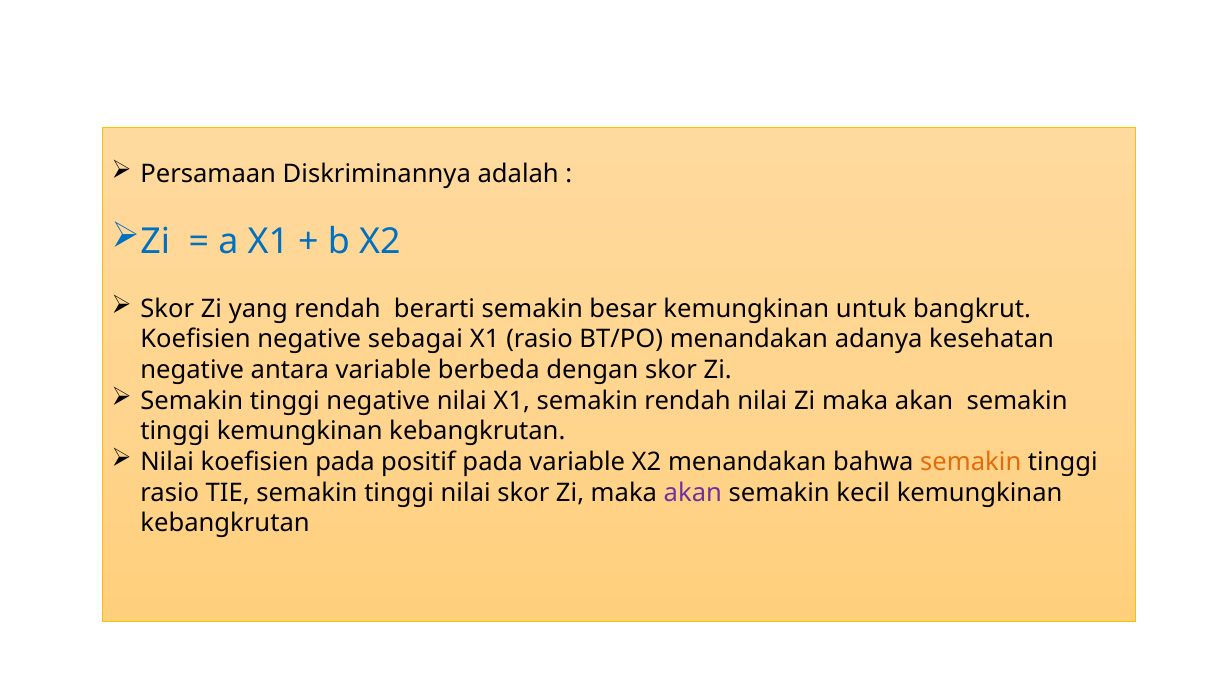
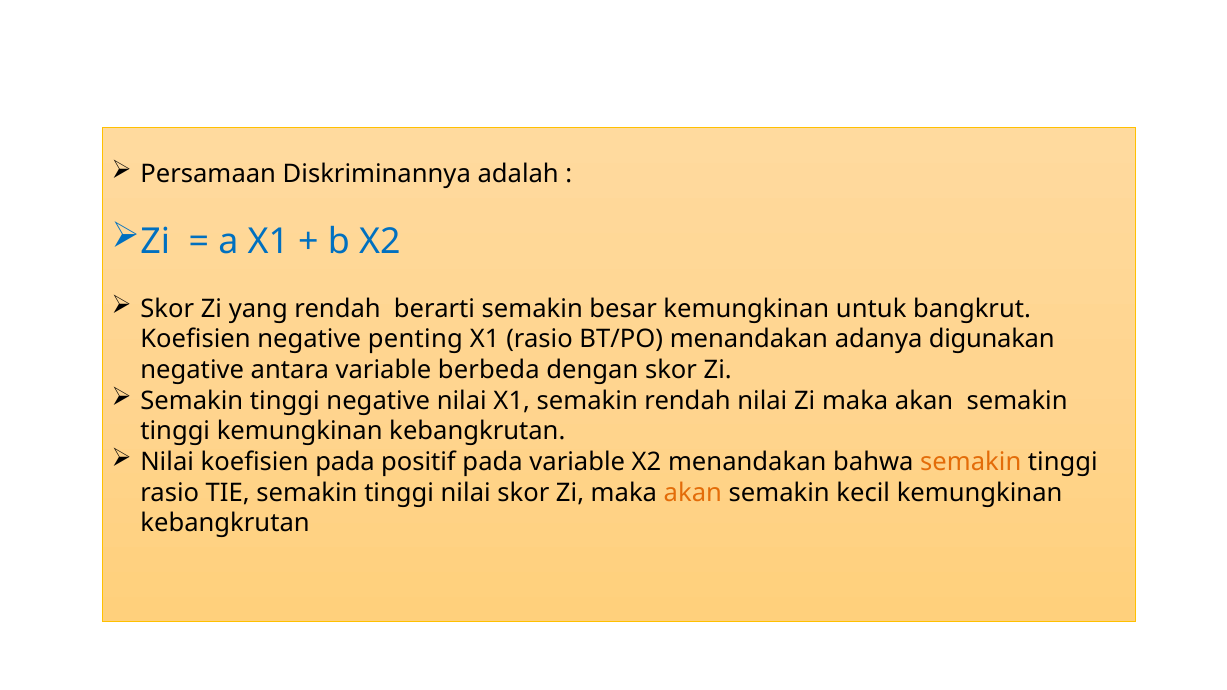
sebagai: sebagai -> penting
kesehatan: kesehatan -> digunakan
akan at (693, 493) colour: purple -> orange
